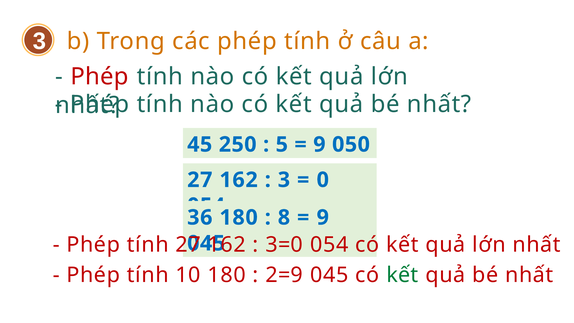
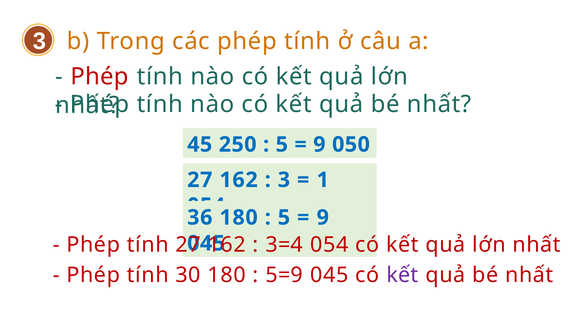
0: 0 -> 1
8 at (284, 217): 8 -> 5
3=0: 3=0 -> 3=4
10: 10 -> 30
2=9: 2=9 -> 5=9
kết at (402, 275) colour: green -> purple
